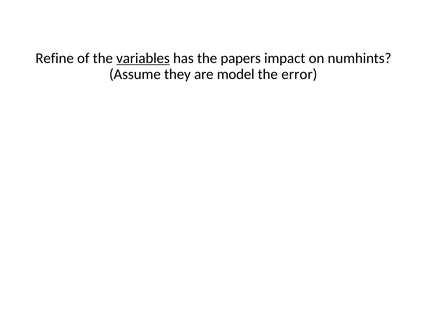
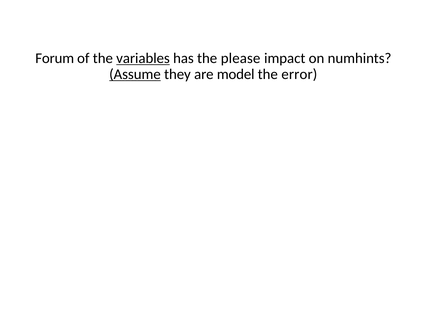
Refine: Refine -> Forum
papers: papers -> please
Assume underline: none -> present
